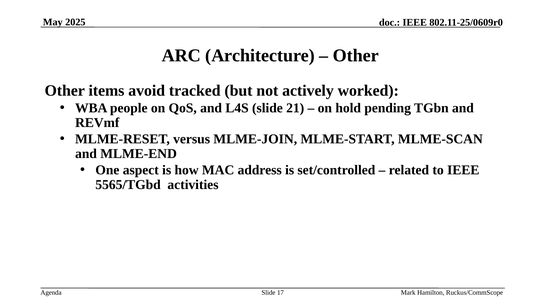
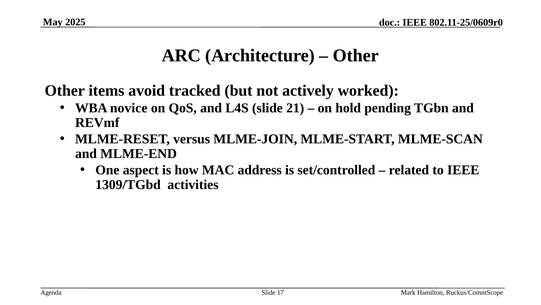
people: people -> novice
5565/TGbd: 5565/TGbd -> 1309/TGbd
